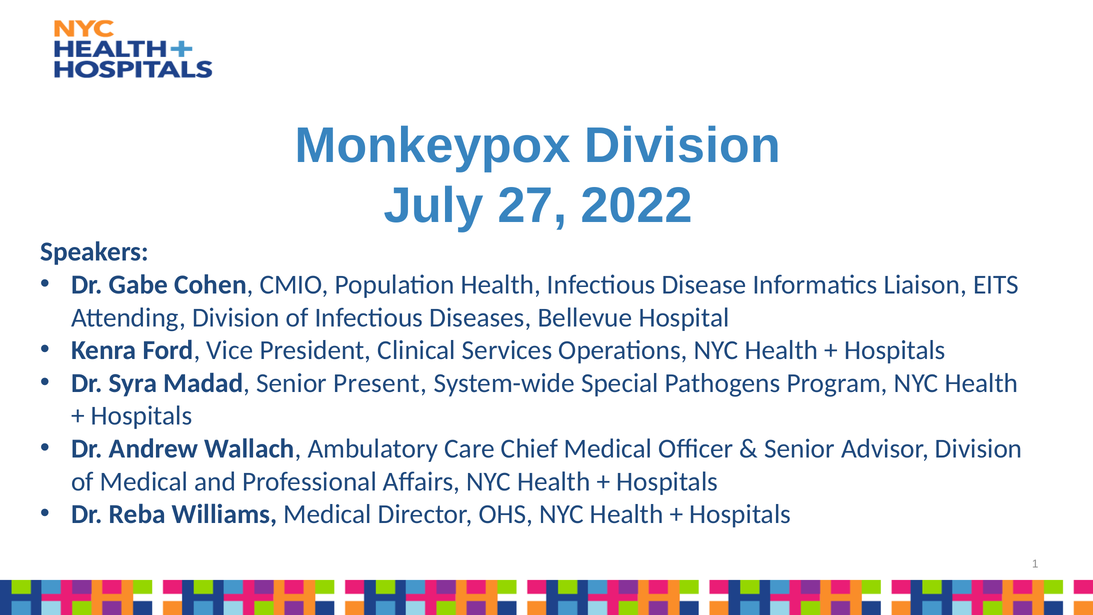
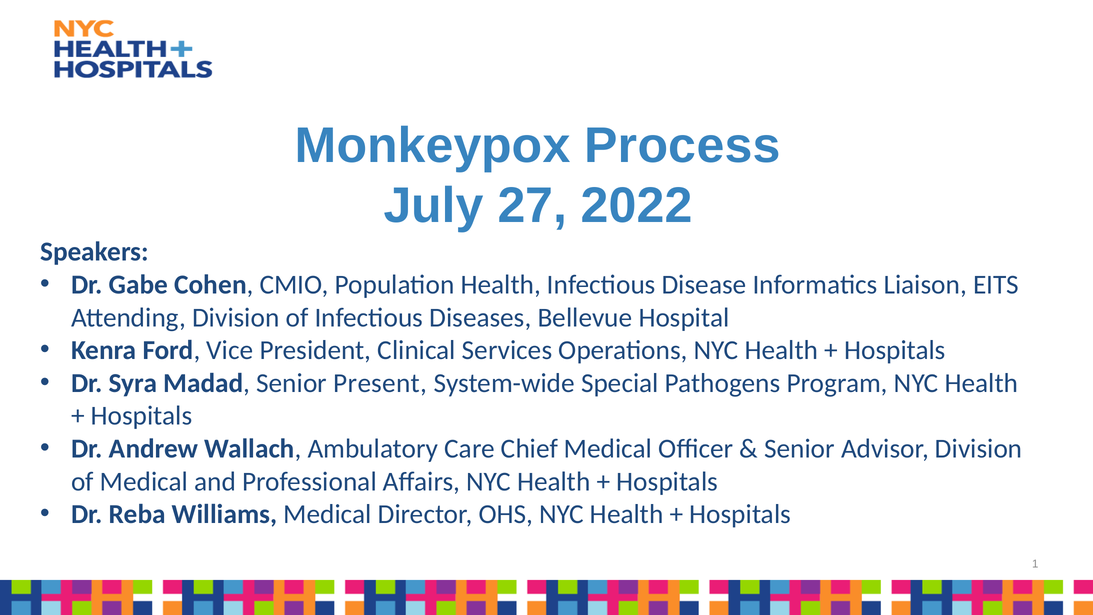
Monkeypox Division: Division -> Process
